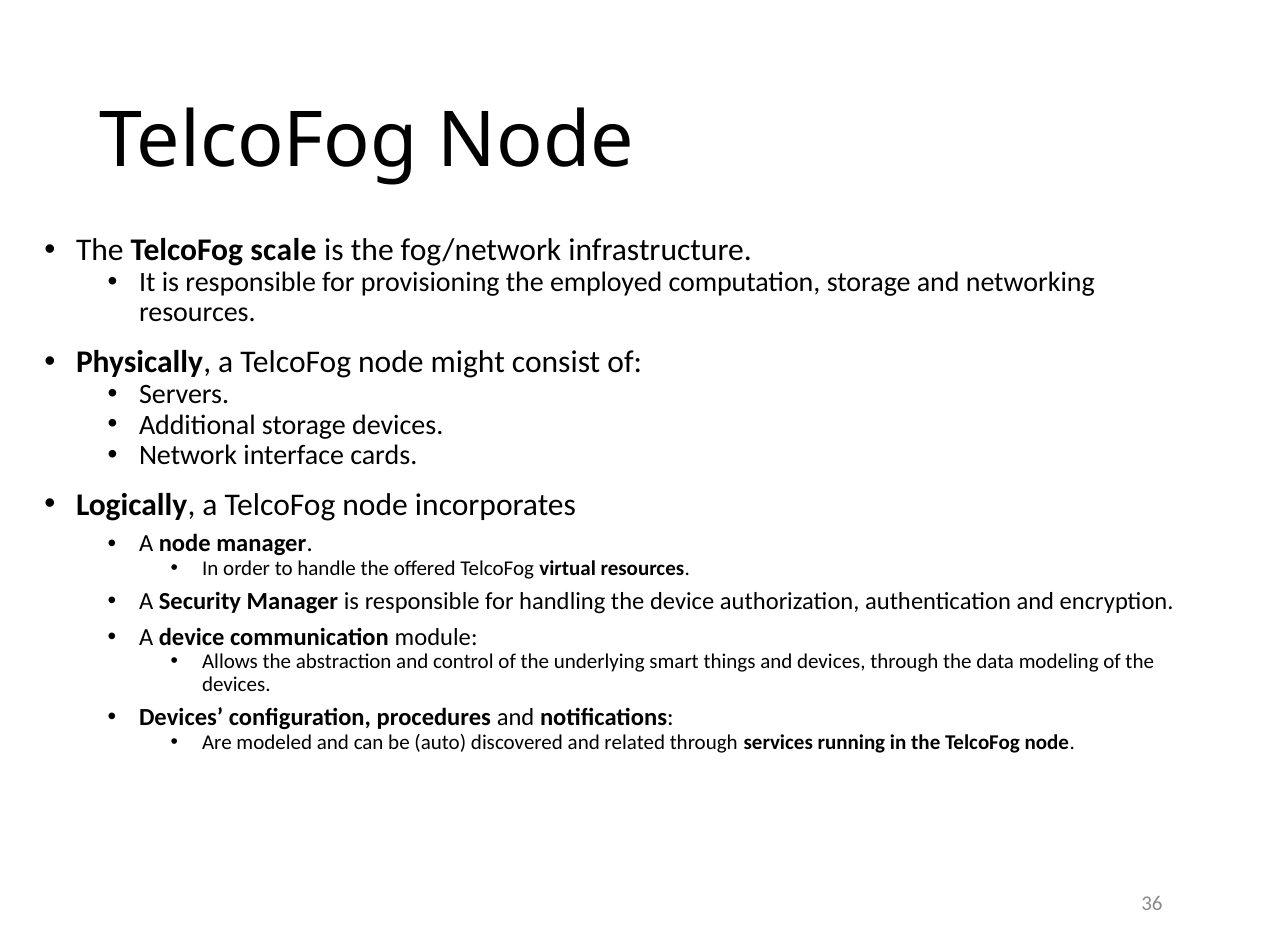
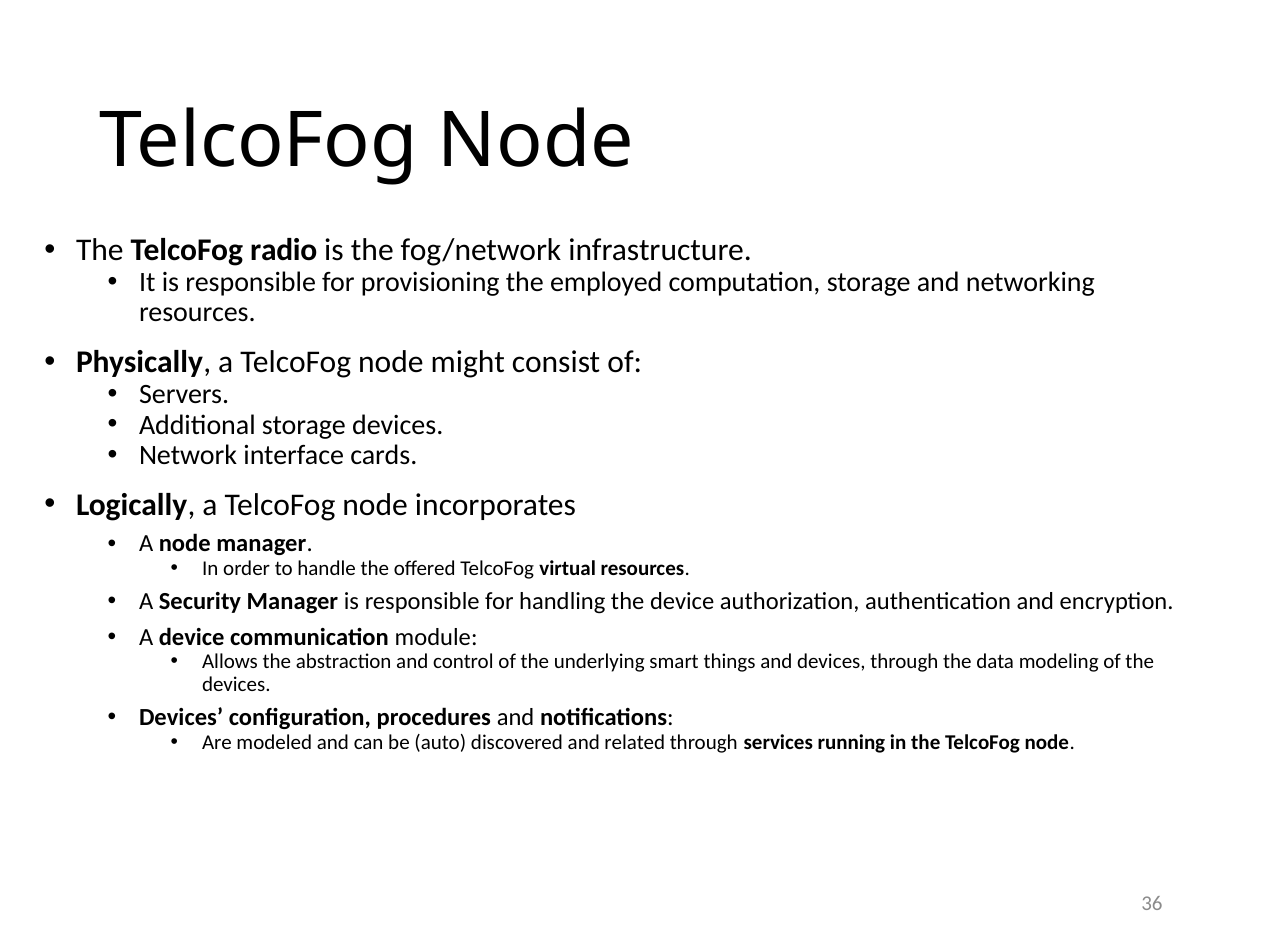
scale: scale -> radio
